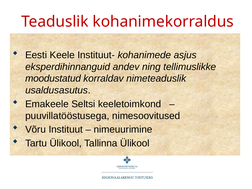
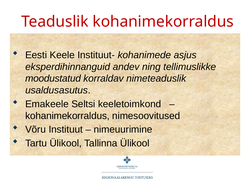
puuvillatööstusega at (67, 116): puuvillatööstusega -> kohanimekorraldus
